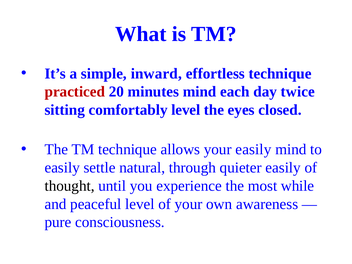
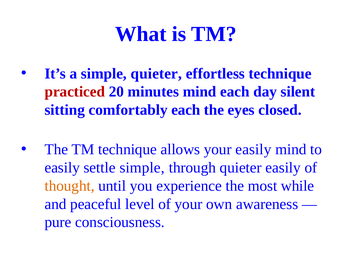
simple inward: inward -> quieter
twice: twice -> silent
comfortably level: level -> each
settle natural: natural -> simple
thought colour: black -> orange
